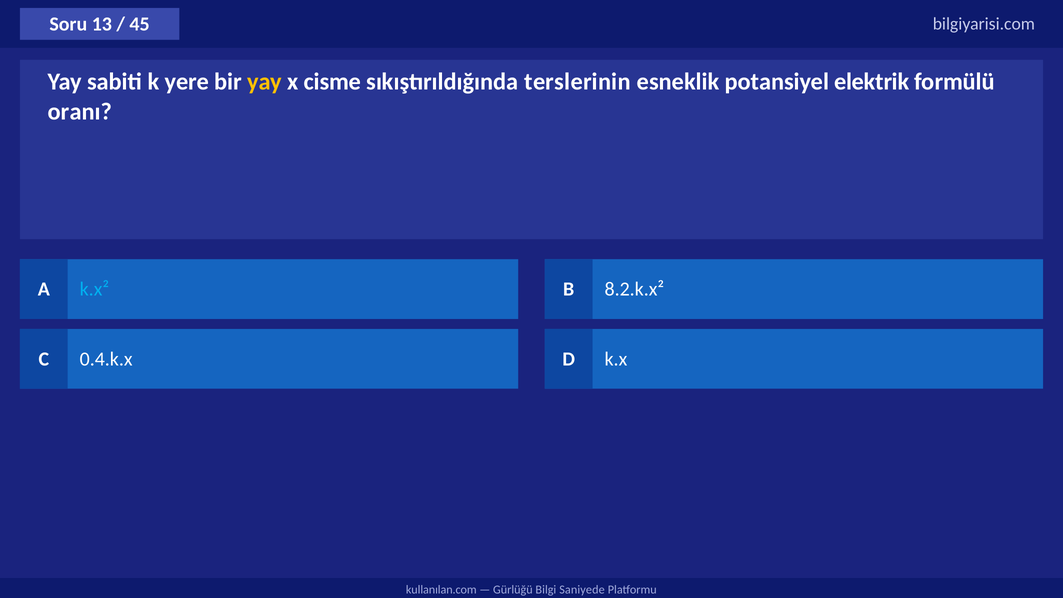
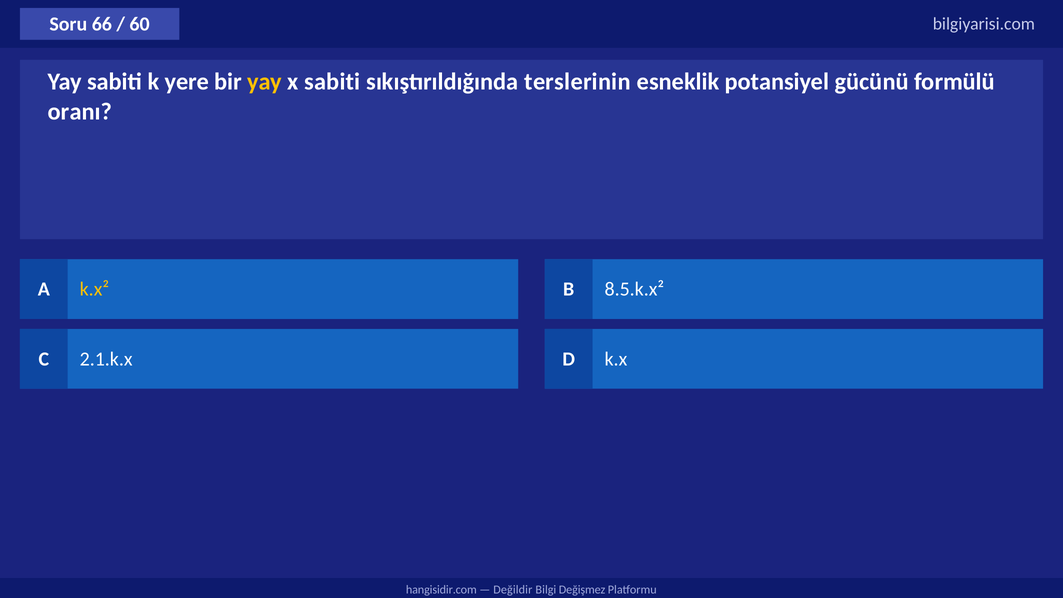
13: 13 -> 66
45: 45 -> 60
x cisme: cisme -> sabiti
elektrik: elektrik -> gücünü
k.x² colour: light blue -> yellow
8.2.k.x²: 8.2.k.x² -> 8.5.k.x²
0.4.k.x: 0.4.k.x -> 2.1.k.x
kullanılan.com: kullanılan.com -> hangisidir.com
Gürlüğü: Gürlüğü -> Değildir
Saniyede: Saniyede -> Değişmez
